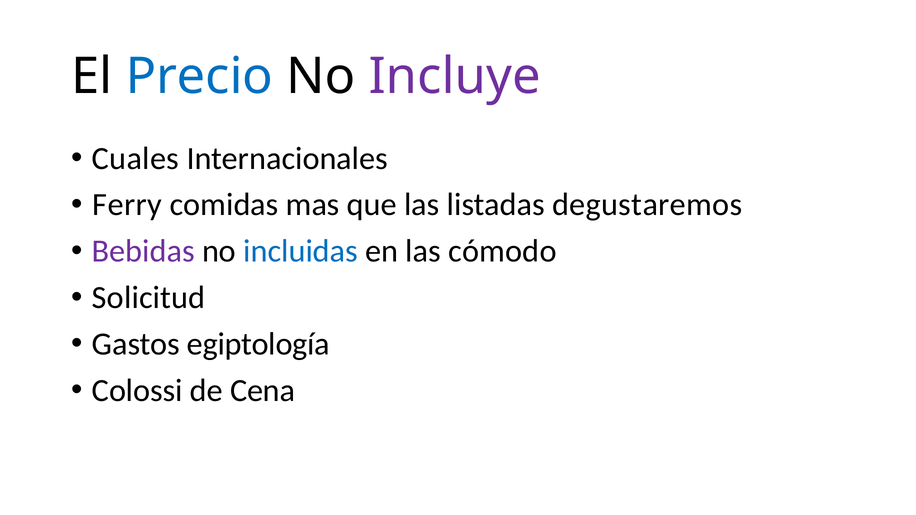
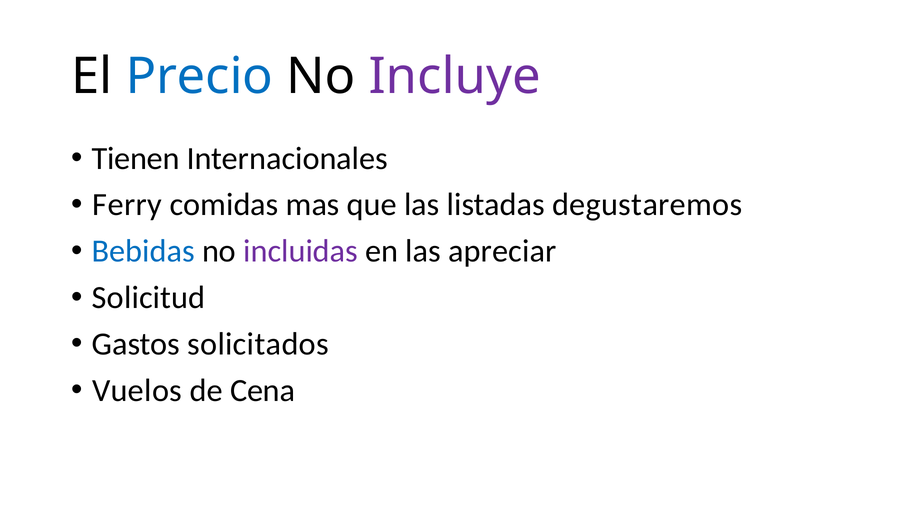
Cuales: Cuales -> Tienen
Bebidas colour: purple -> blue
incluidas colour: blue -> purple
cómodo: cómodo -> apreciar
egiptología: egiptología -> solicitados
Colossi: Colossi -> Vuelos
